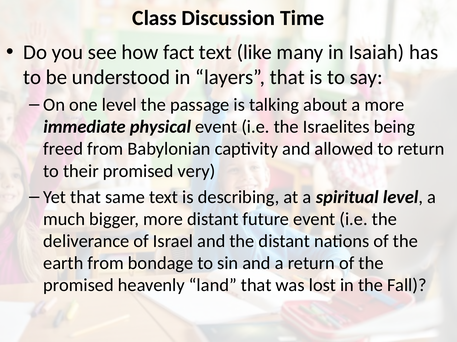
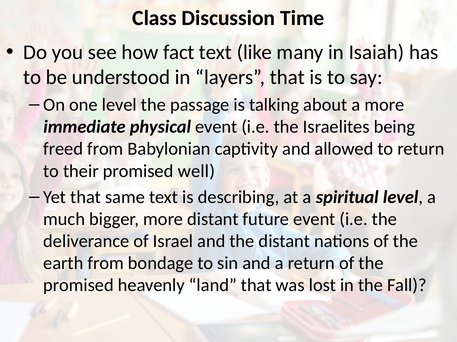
very: very -> well
